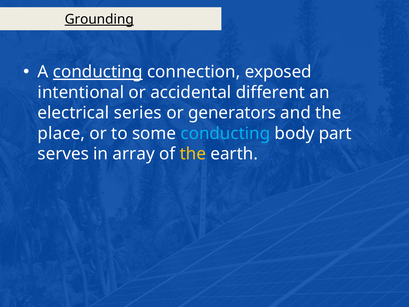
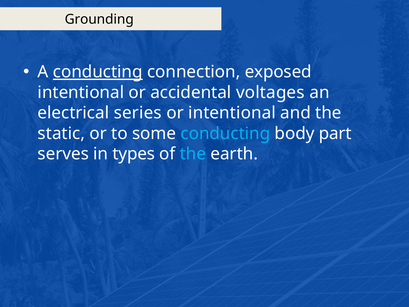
Grounding underline: present -> none
different: different -> voltages
or generators: generators -> intentional
place: place -> static
array: array -> types
the at (193, 154) colour: yellow -> light blue
